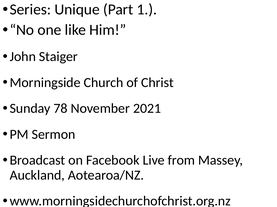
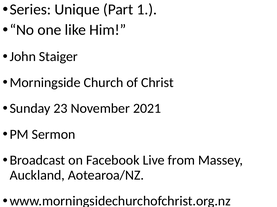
78: 78 -> 23
